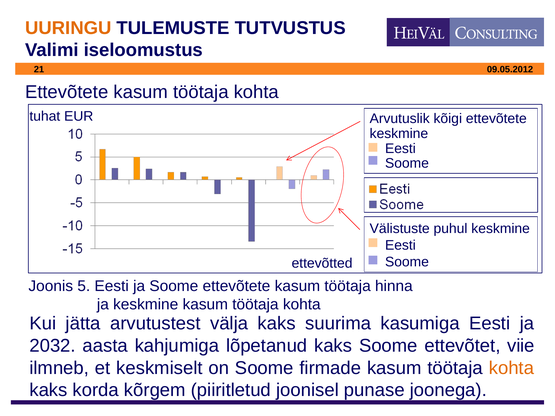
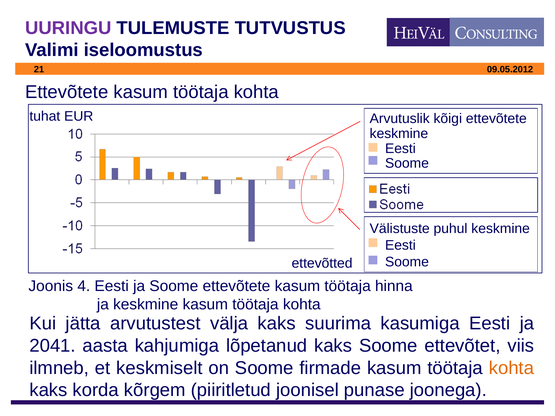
UURINGU colour: orange -> purple
5: 5 -> 4
2032: 2032 -> 2041
viie: viie -> viis
